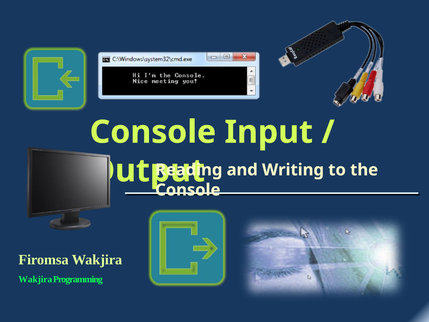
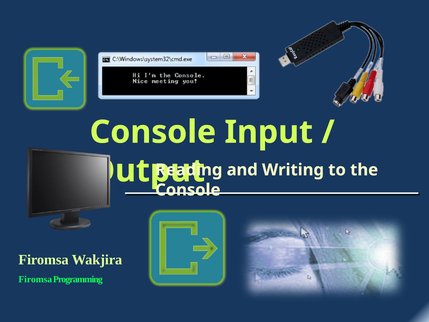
Wakjira at (35, 279): Wakjira -> Firomsa
